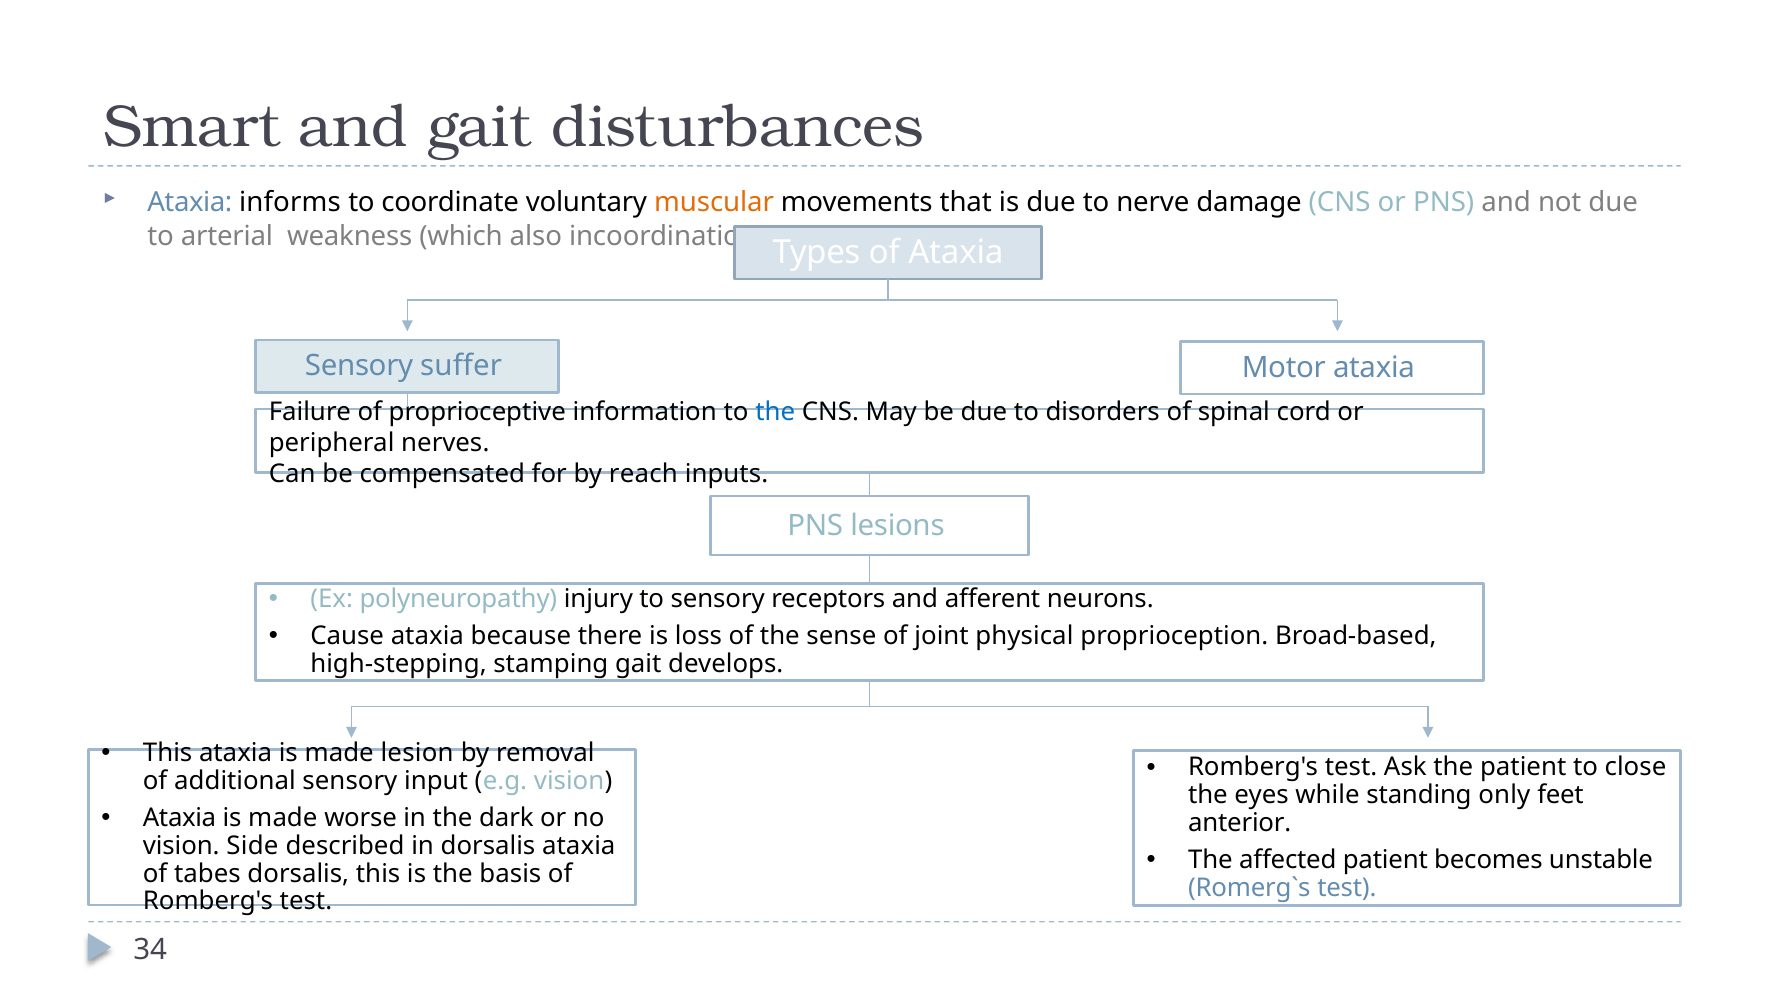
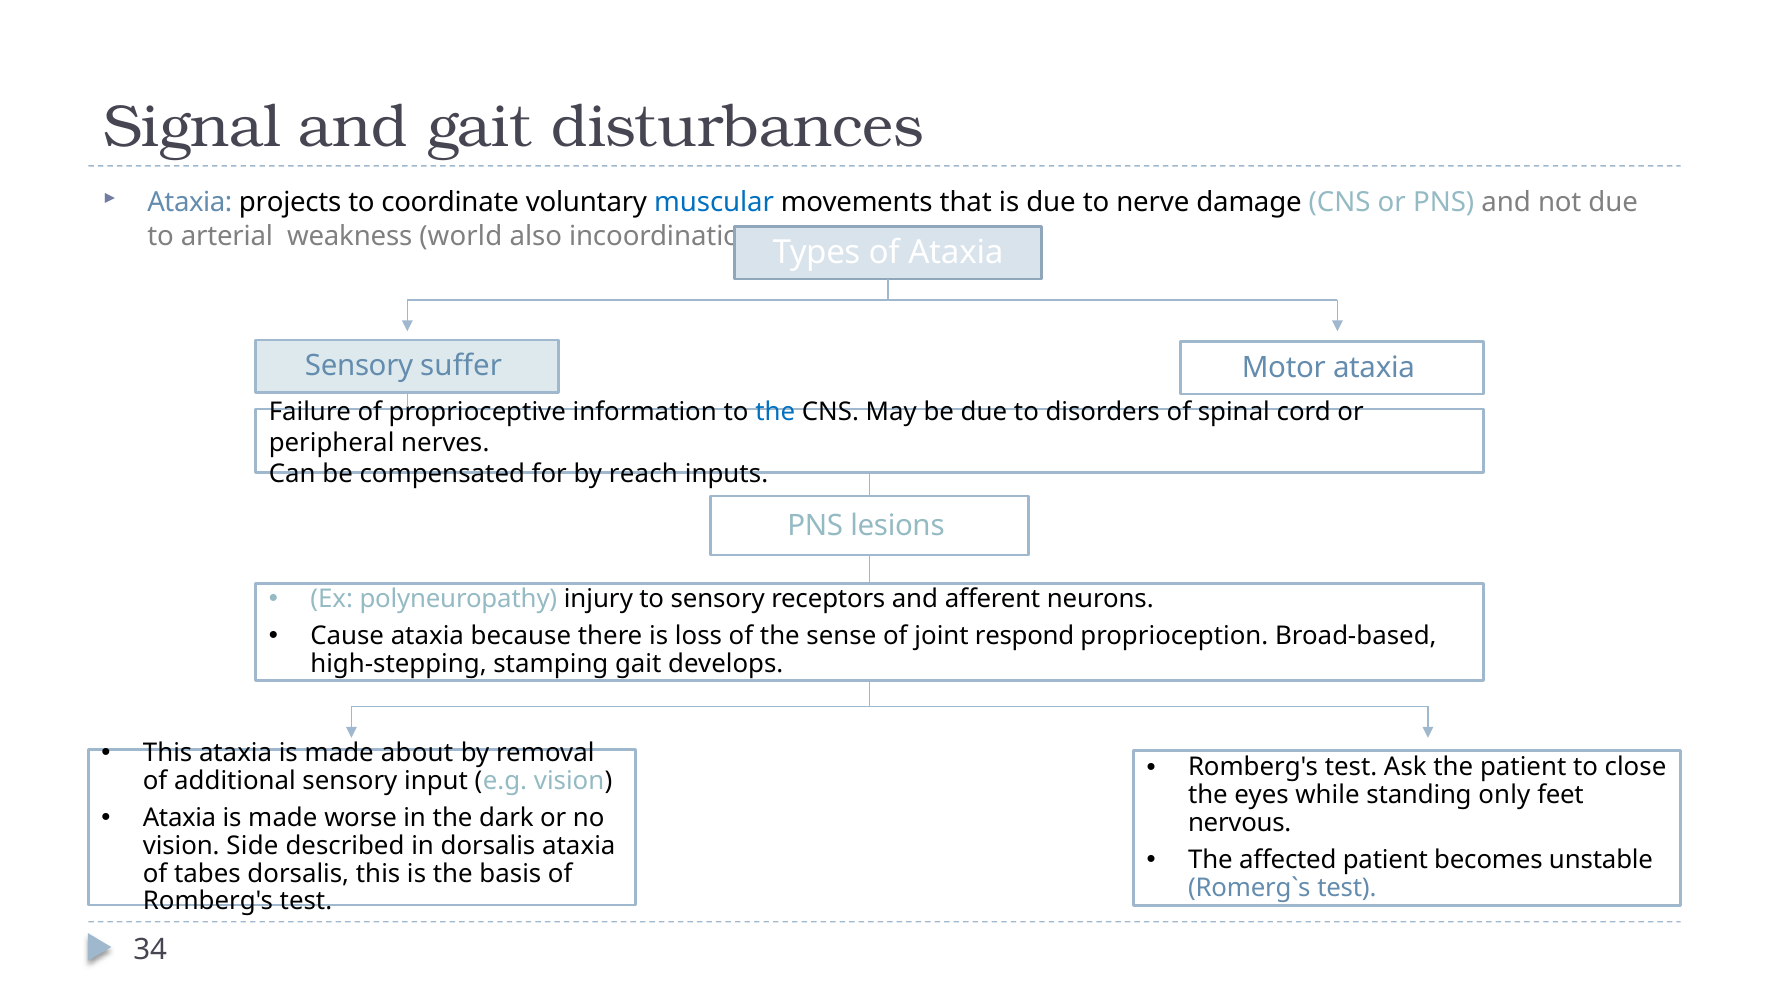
Smart: Smart -> Signal
informs: informs -> projects
muscular colour: orange -> blue
which: which -> world
physical: physical -> respond
lesion: lesion -> about
anterior: anterior -> nervous
